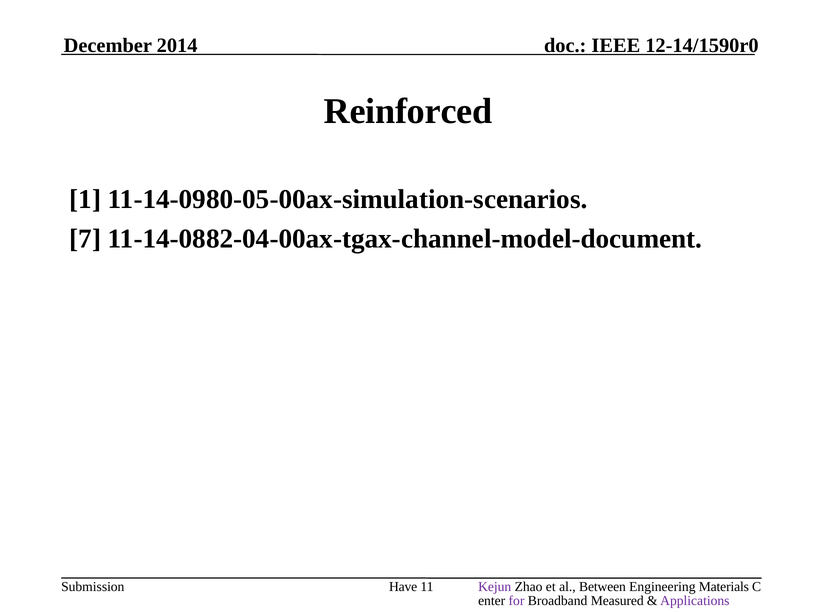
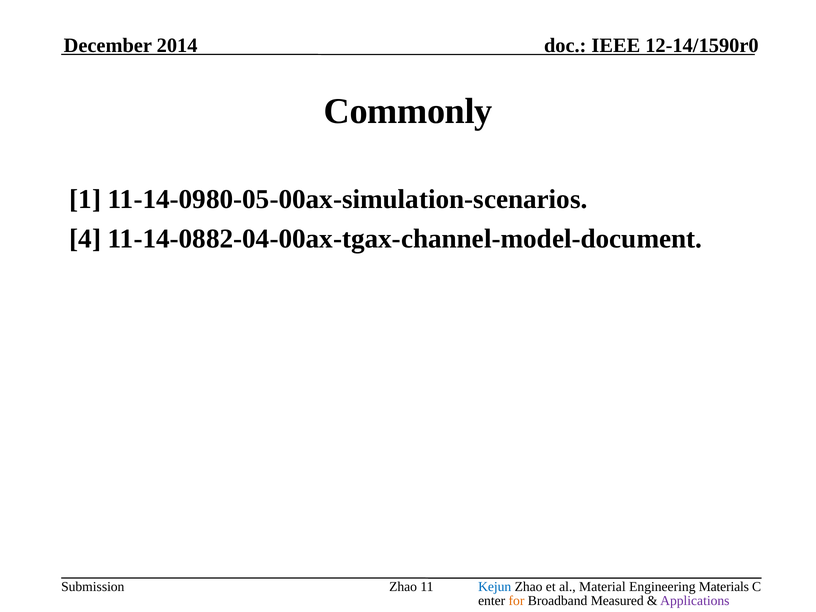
Reinforced: Reinforced -> Commonly
7: 7 -> 4
Have at (403, 587): Have -> Zhao
Kejun colour: purple -> blue
Between: Between -> Material
for colour: purple -> orange
